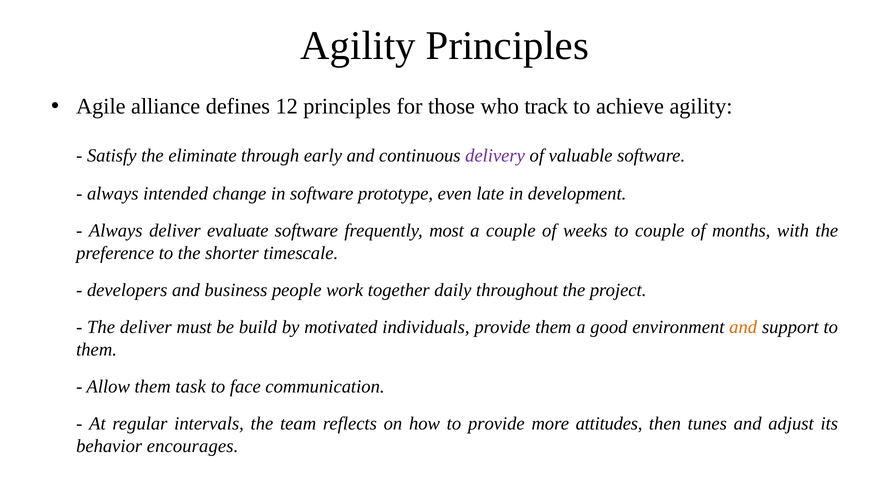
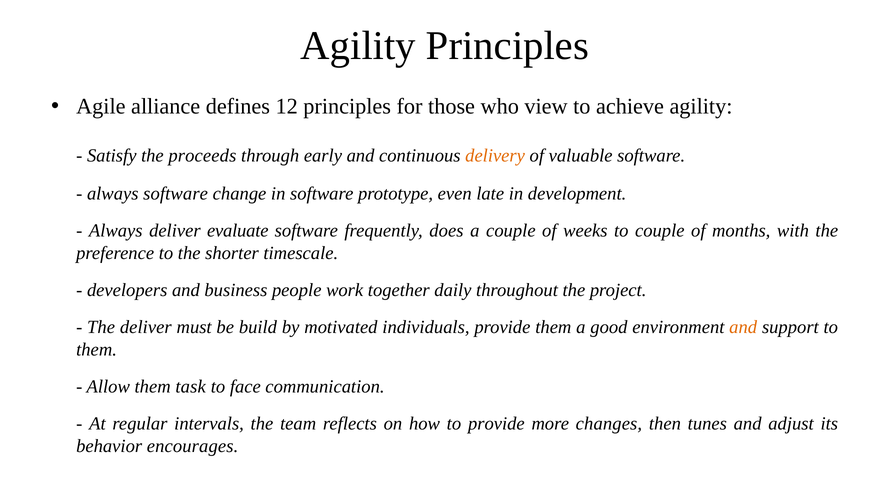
track: track -> view
eliminate: eliminate -> proceeds
delivery colour: purple -> orange
always intended: intended -> software
most: most -> does
attitudes: attitudes -> changes
